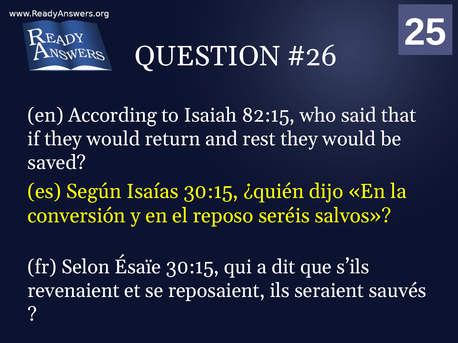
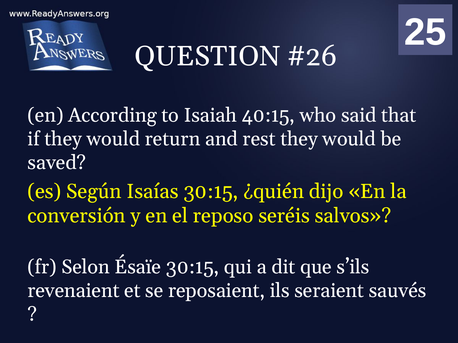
82:15: 82:15 -> 40:15
